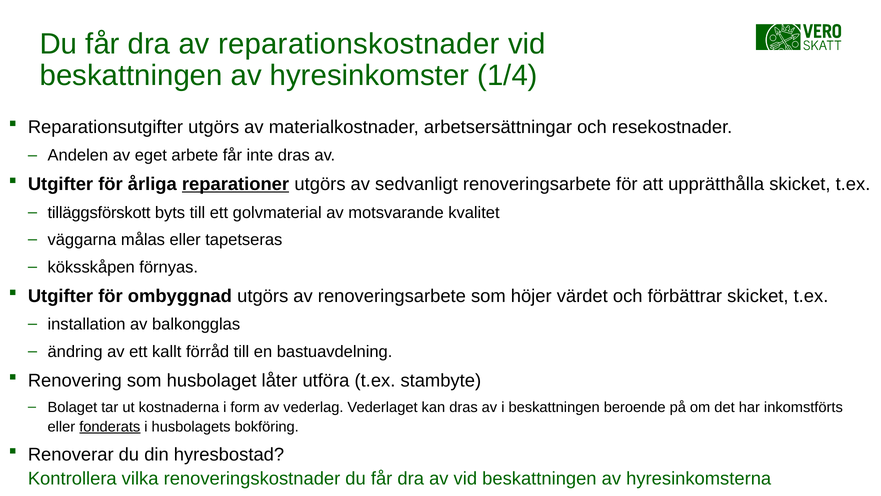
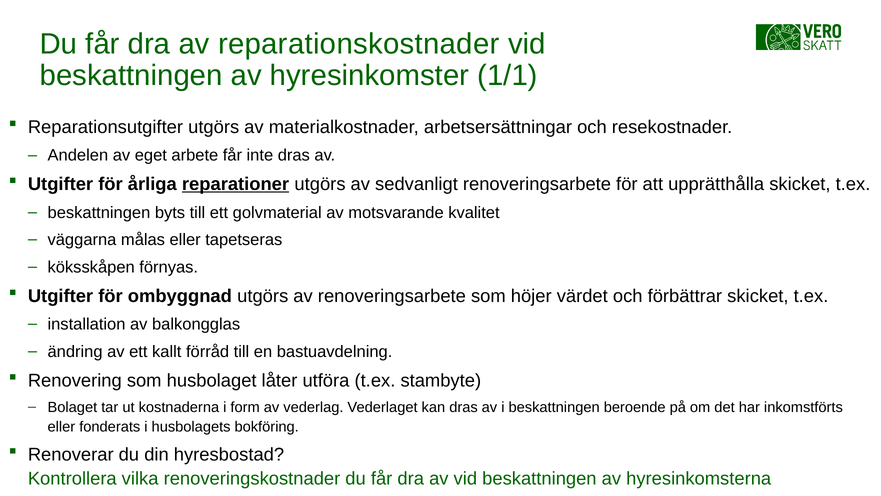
1/4: 1/4 -> 1/1
tilläggsförskott at (99, 212): tilläggsförskott -> beskattningen
fonderats underline: present -> none
